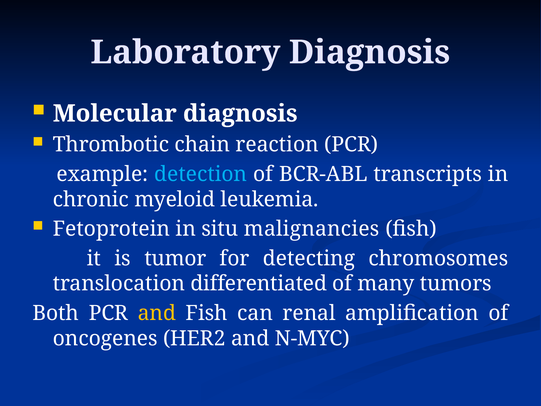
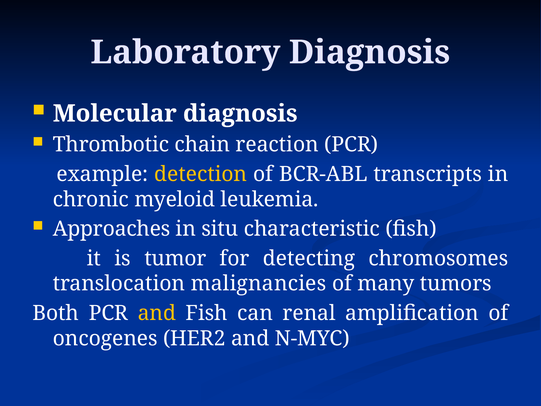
detection colour: light blue -> yellow
Fetoprotein: Fetoprotein -> Approaches
malignancies: malignancies -> characteristic
differentiated: differentiated -> malignancies
